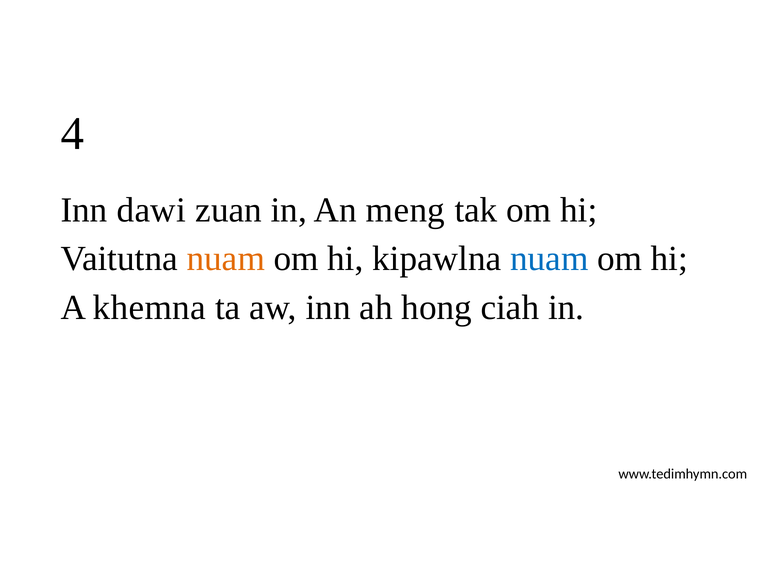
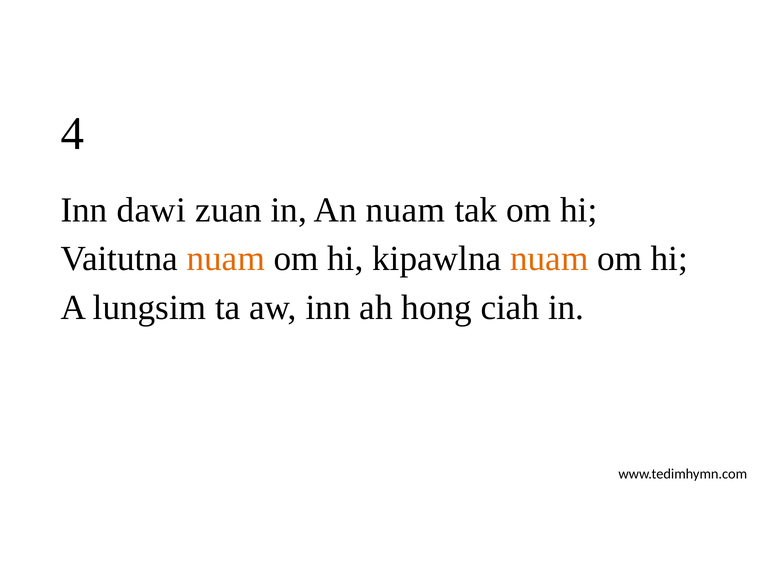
An meng: meng -> nuam
nuam at (549, 259) colour: blue -> orange
khemna: khemna -> lungsim
